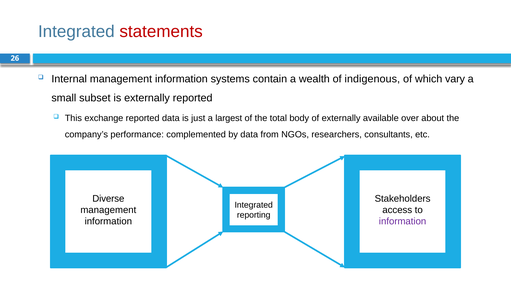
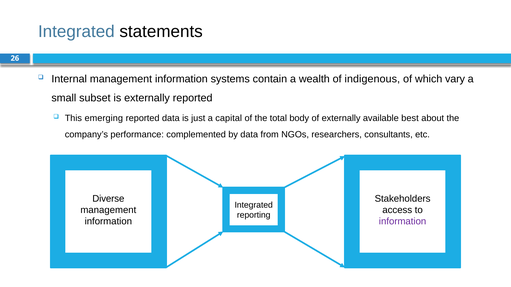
statements colour: red -> black
exchange: exchange -> emerging
largest: largest -> capital
over: over -> best
